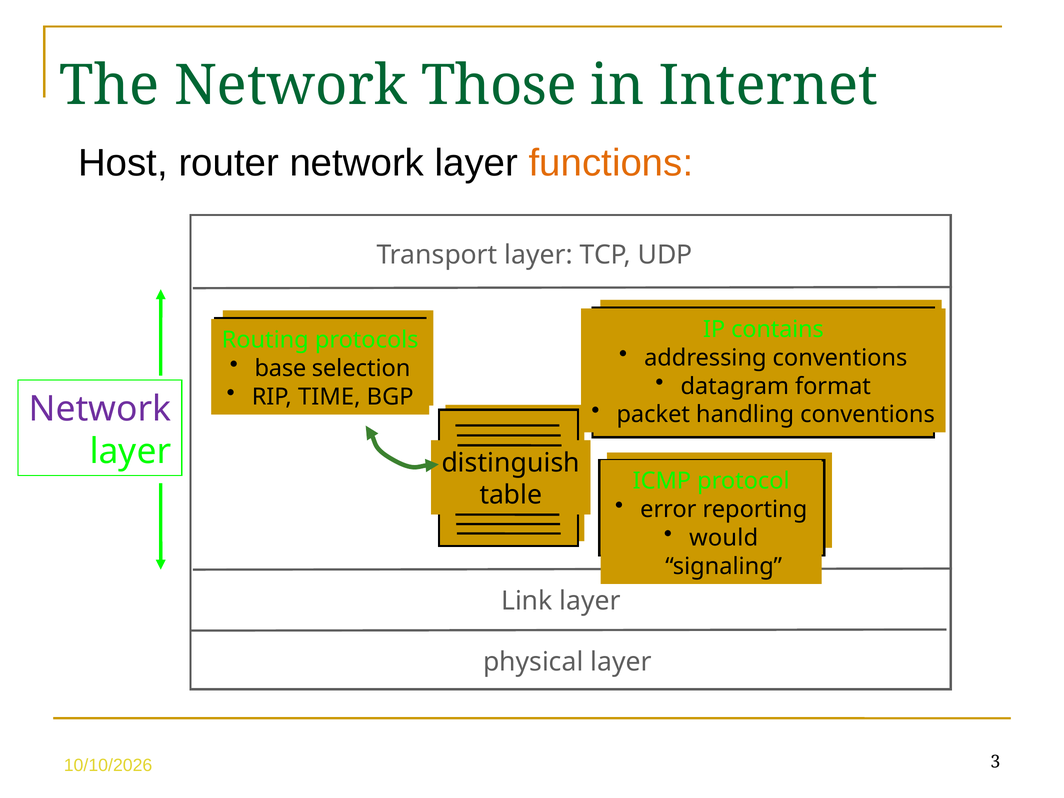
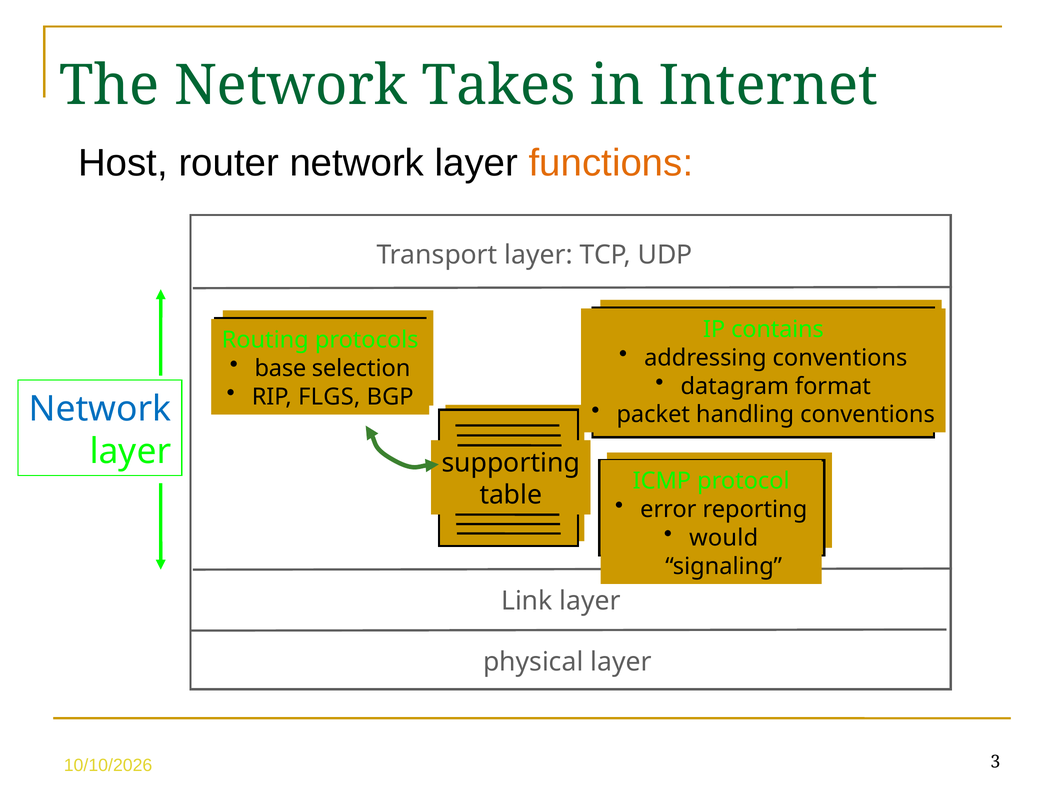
Those: Those -> Takes
TIME: TIME -> FLGS
Network at (100, 409) colour: purple -> blue
distinguish: distinguish -> supporting
